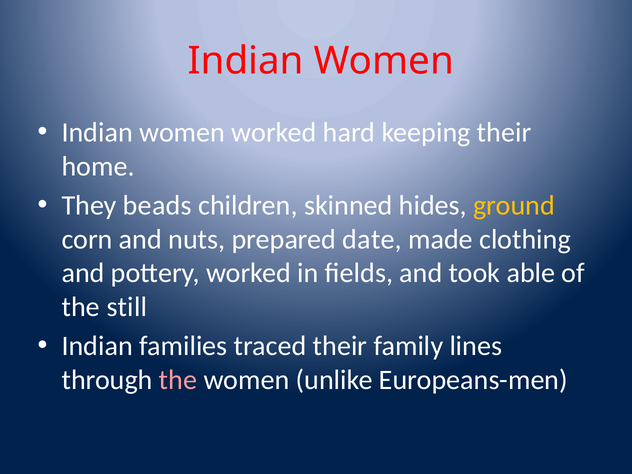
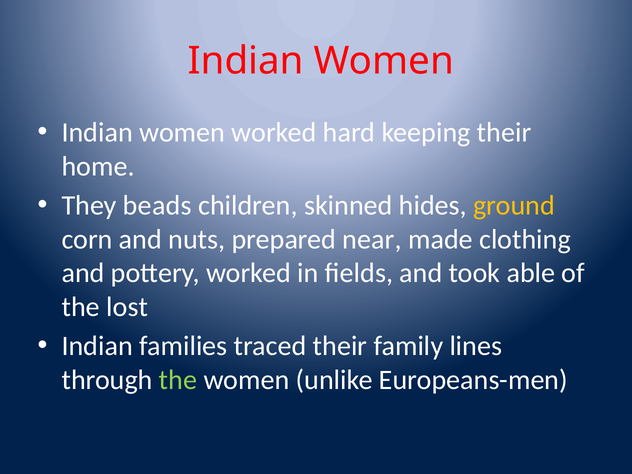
date: date -> near
still: still -> lost
the at (178, 380) colour: pink -> light green
